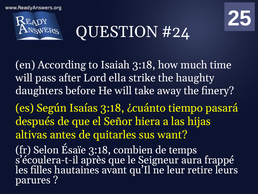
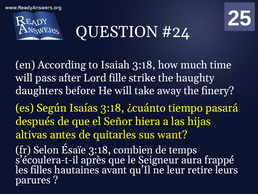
ella: ella -> fille
